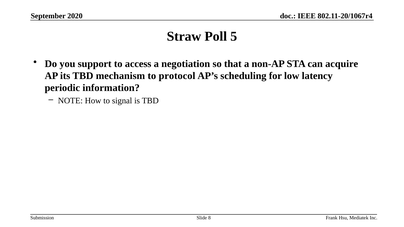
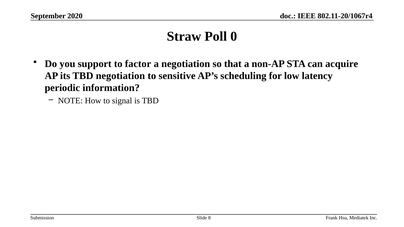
5: 5 -> 0
access: access -> factor
TBD mechanism: mechanism -> negotiation
protocol: protocol -> sensitive
